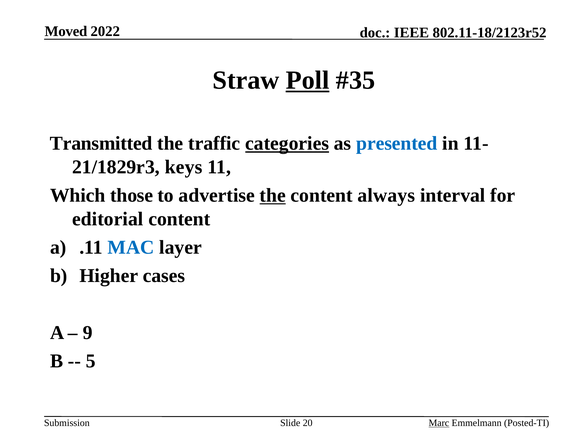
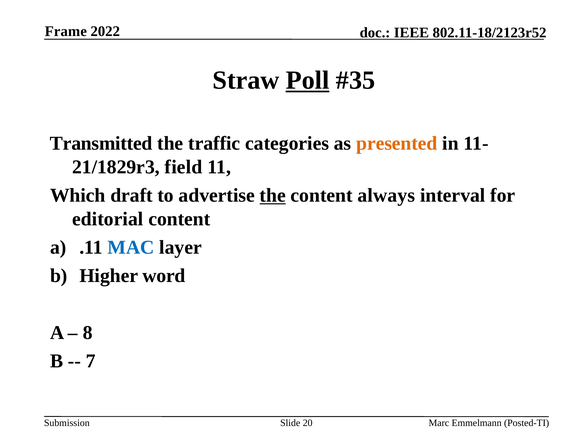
Moved: Moved -> Frame
categories underline: present -> none
presented colour: blue -> orange
keys: keys -> field
those: those -> draft
cases: cases -> word
9: 9 -> 8
5: 5 -> 7
Marc underline: present -> none
